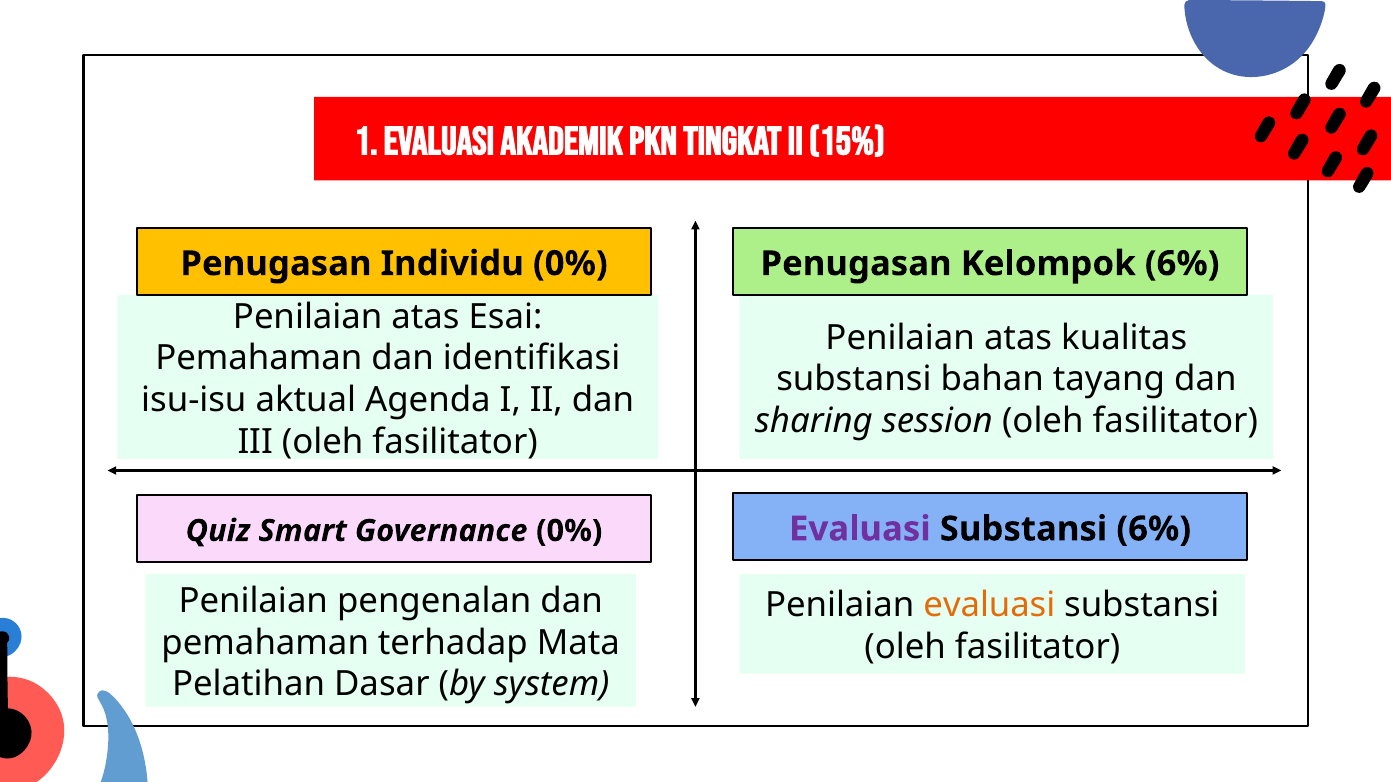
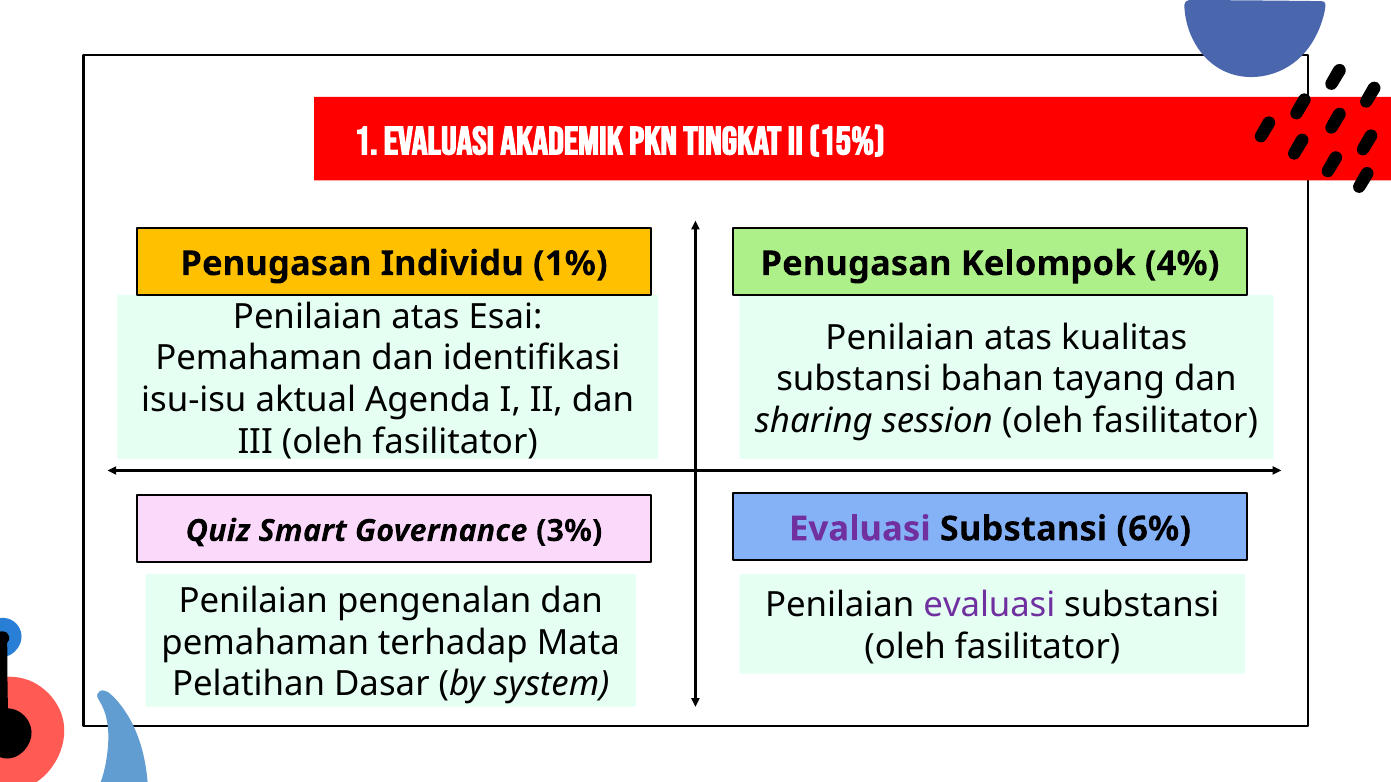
Individu 0%: 0% -> 1%
Kelompok 6%: 6% -> 4%
Governance 0%: 0% -> 3%
evaluasi at (989, 606) colour: orange -> purple
